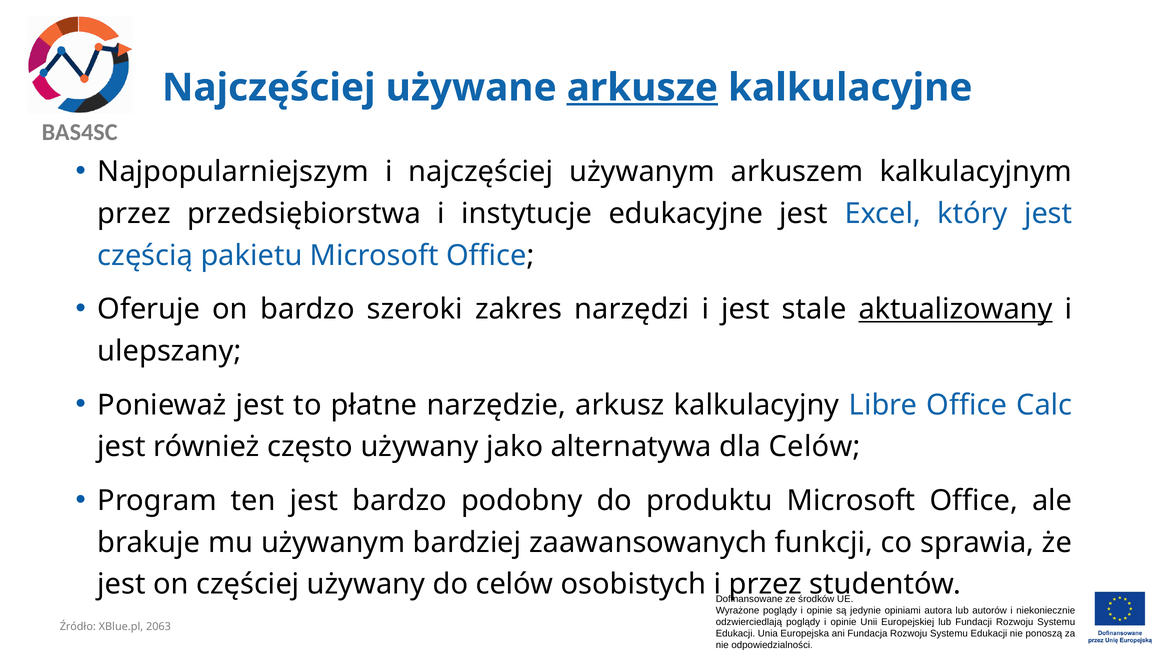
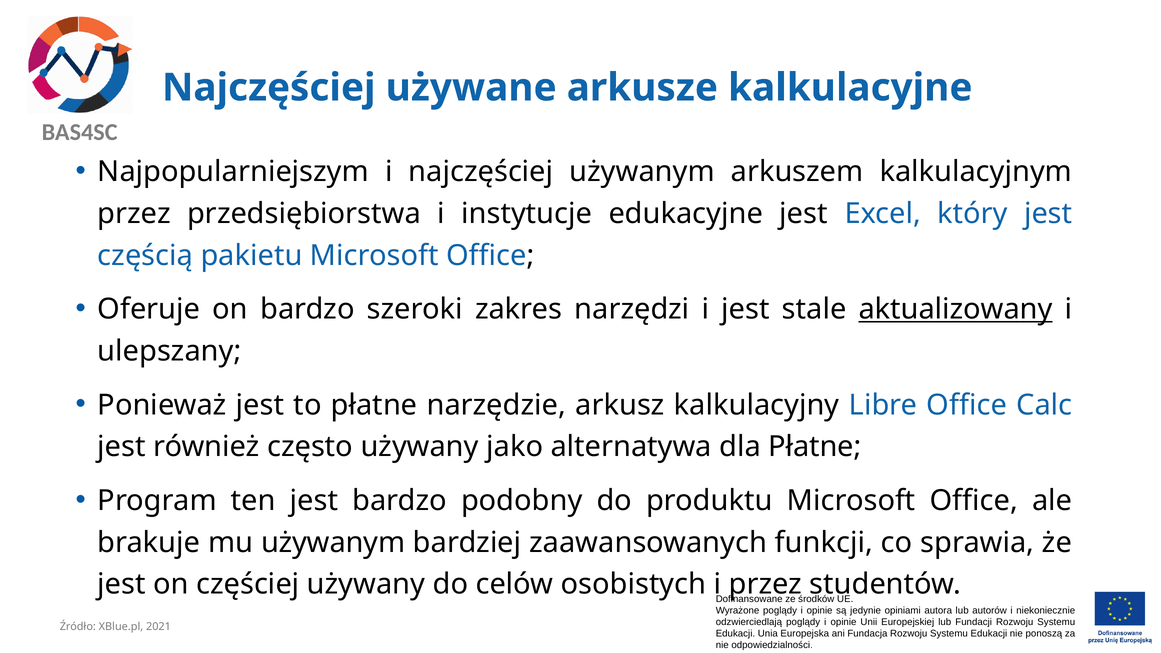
arkusze underline: present -> none
dla Celów: Celów -> Płatne
2063: 2063 -> 2021
